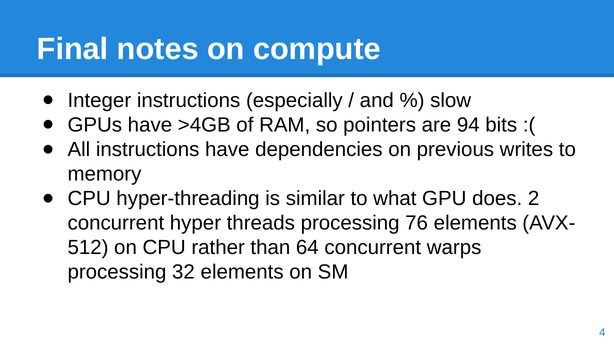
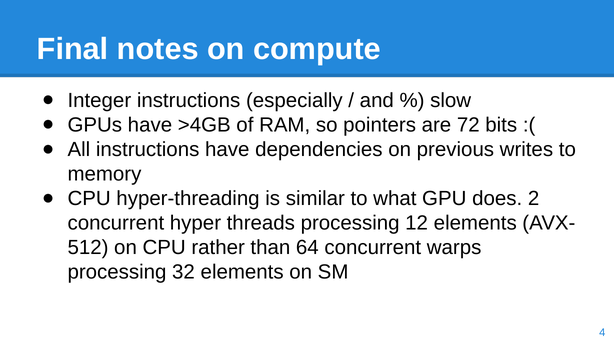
94: 94 -> 72
76: 76 -> 12
